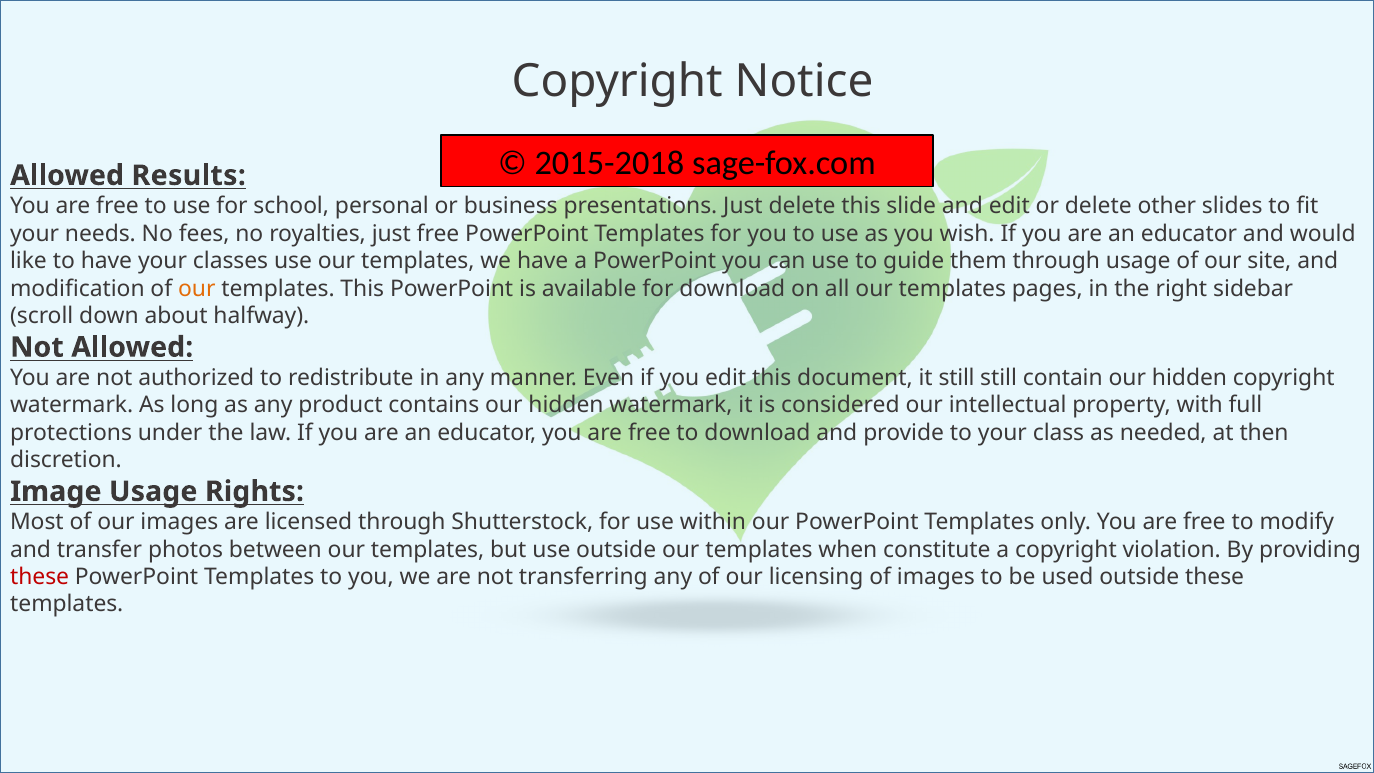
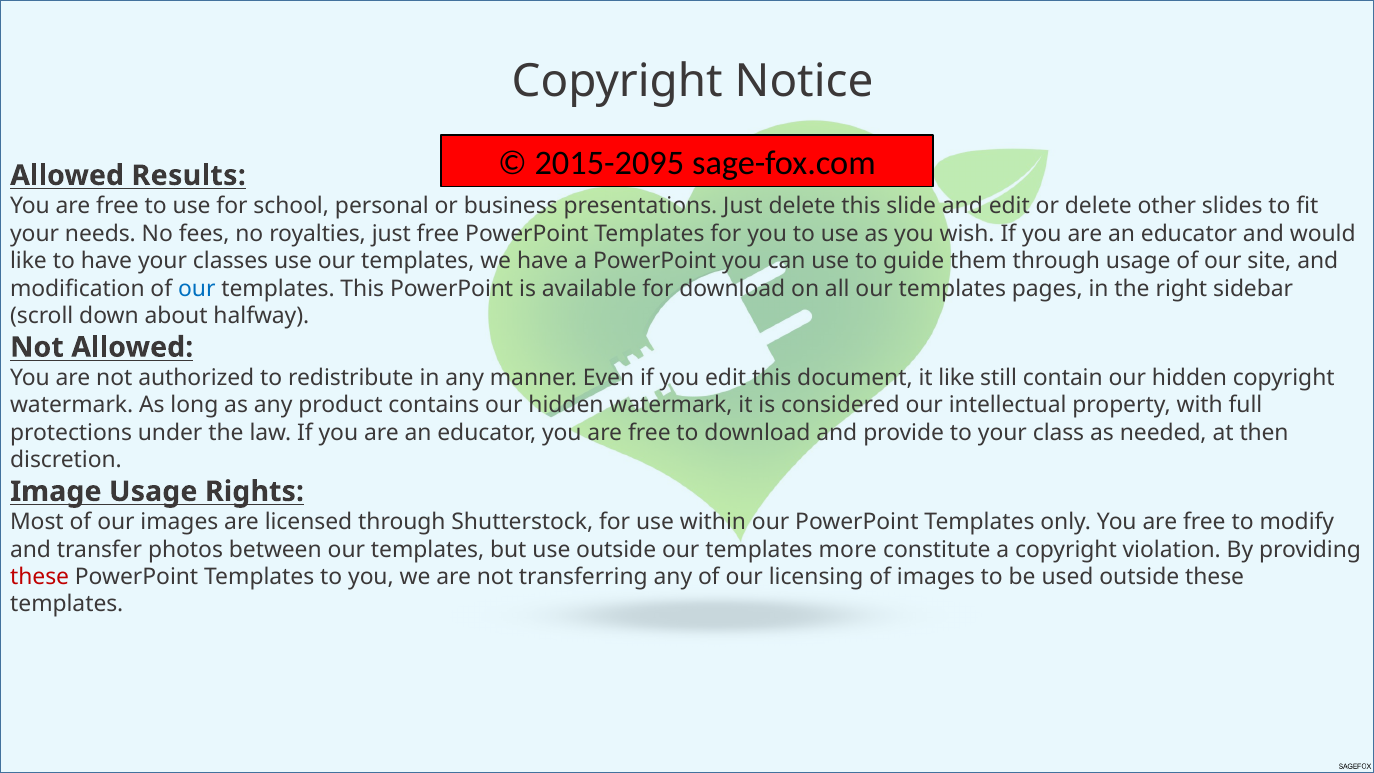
2015-2018: 2015-2018 -> 2015-2095
our at (197, 288) colour: orange -> blue
it still: still -> like
when: when -> more
